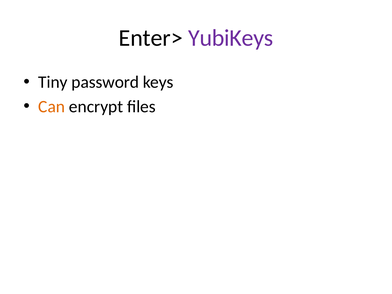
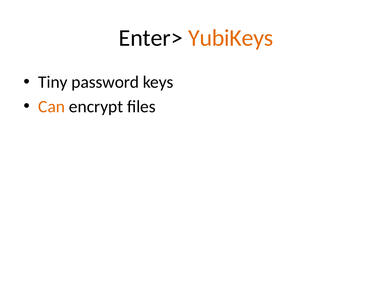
YubiKeys colour: purple -> orange
